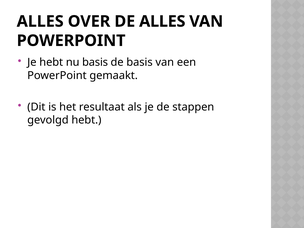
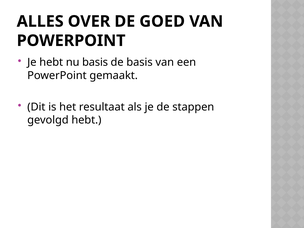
DE ALLES: ALLES -> GOED
